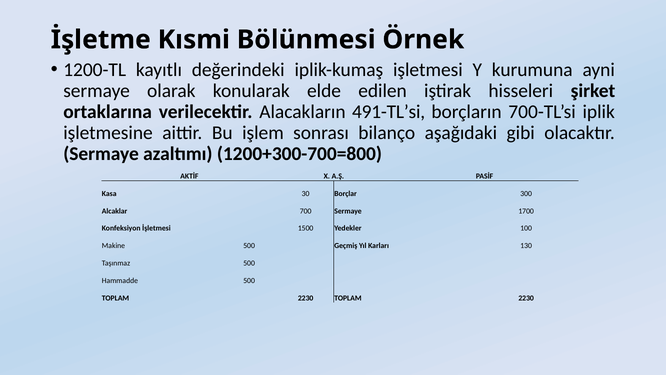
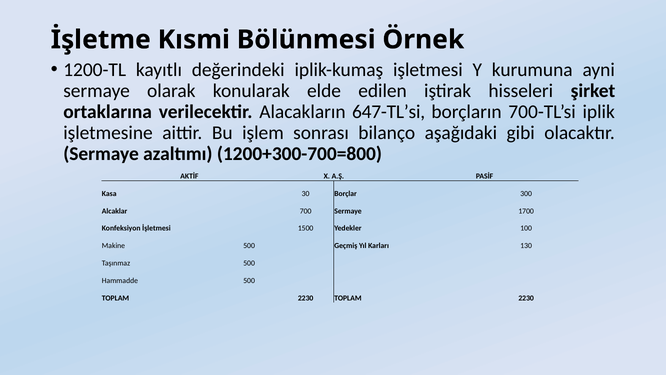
491-TL’si: 491-TL’si -> 647-TL’si
